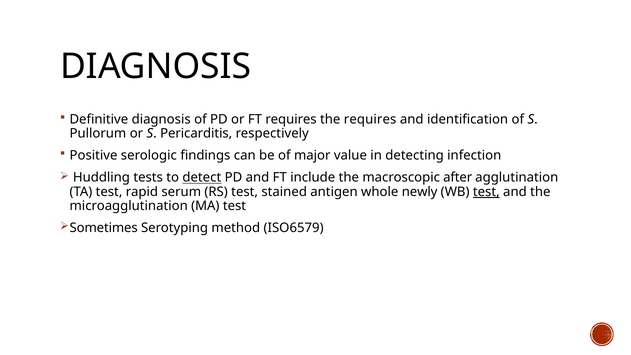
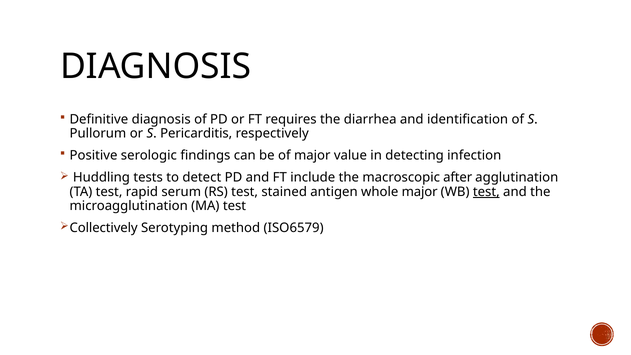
the requires: requires -> diarrhea
detect underline: present -> none
whole newly: newly -> major
Sometimes: Sometimes -> Collectively
